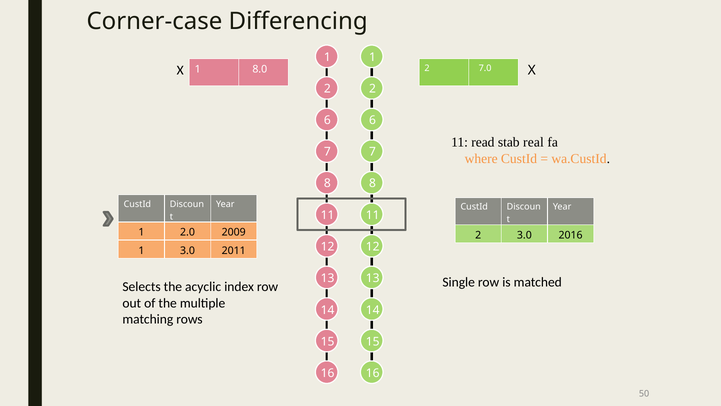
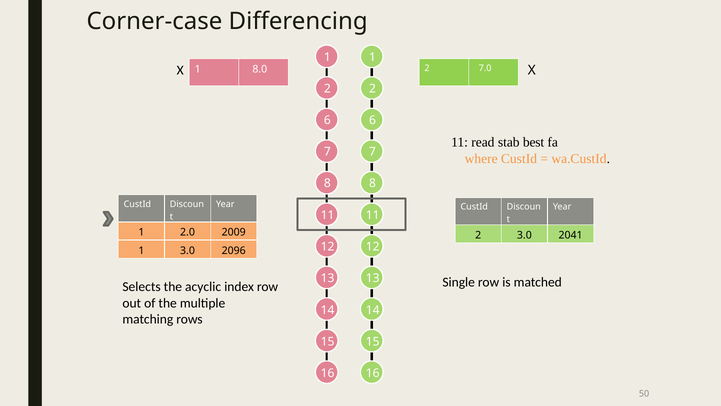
real: real -> best
2016: 2016 -> 2041
2011: 2011 -> 2096
